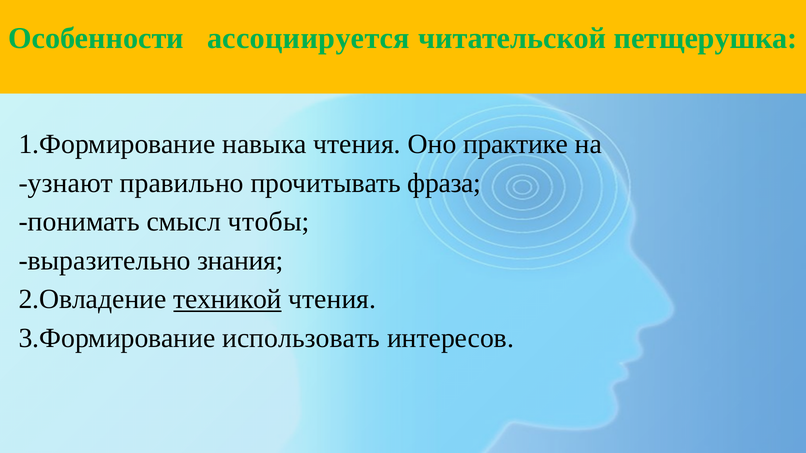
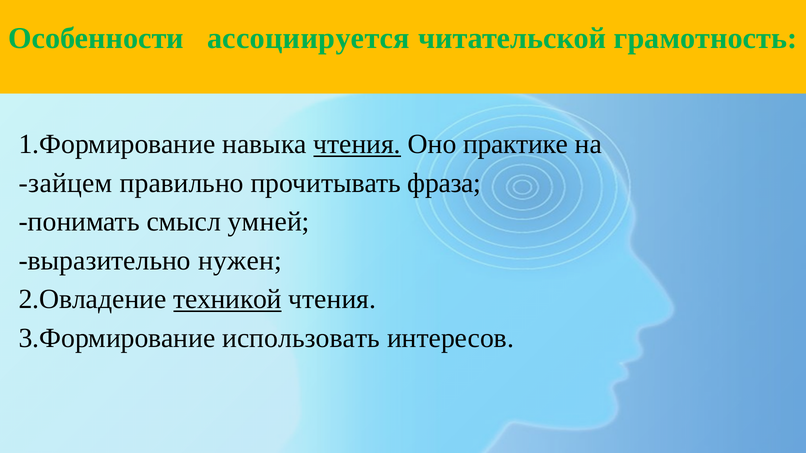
петщерушка: петщерушка -> грамотность
чтения at (357, 144) underline: none -> present
узнают: узнают -> зайцем
чтобы: чтобы -> умней
знания: знания -> нужен
